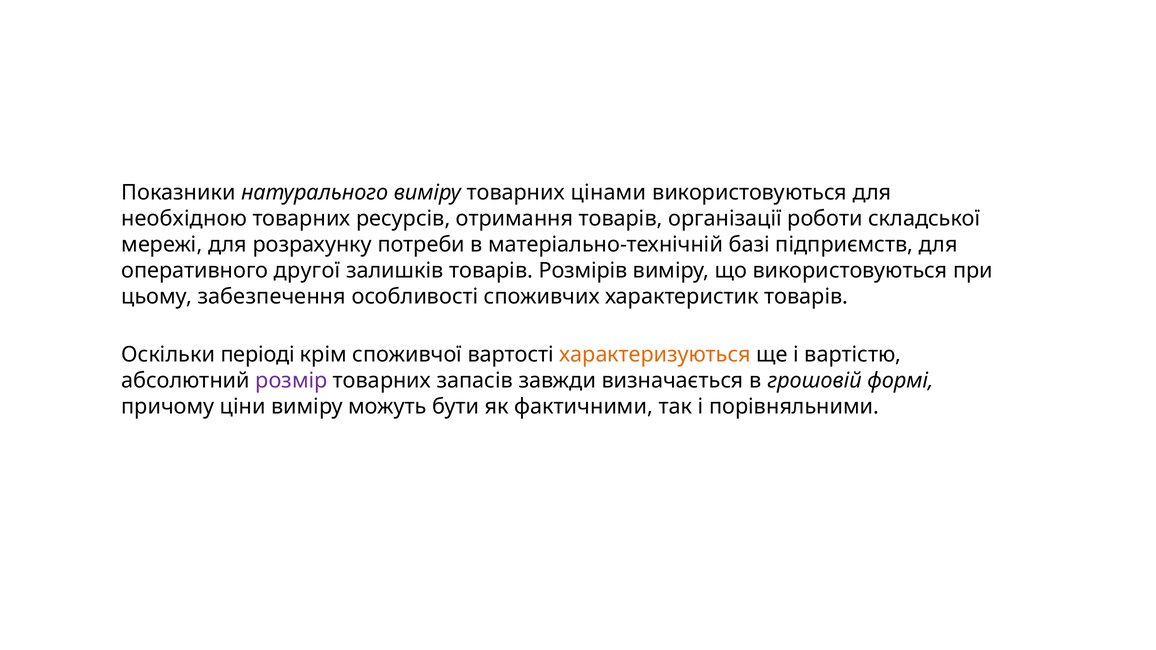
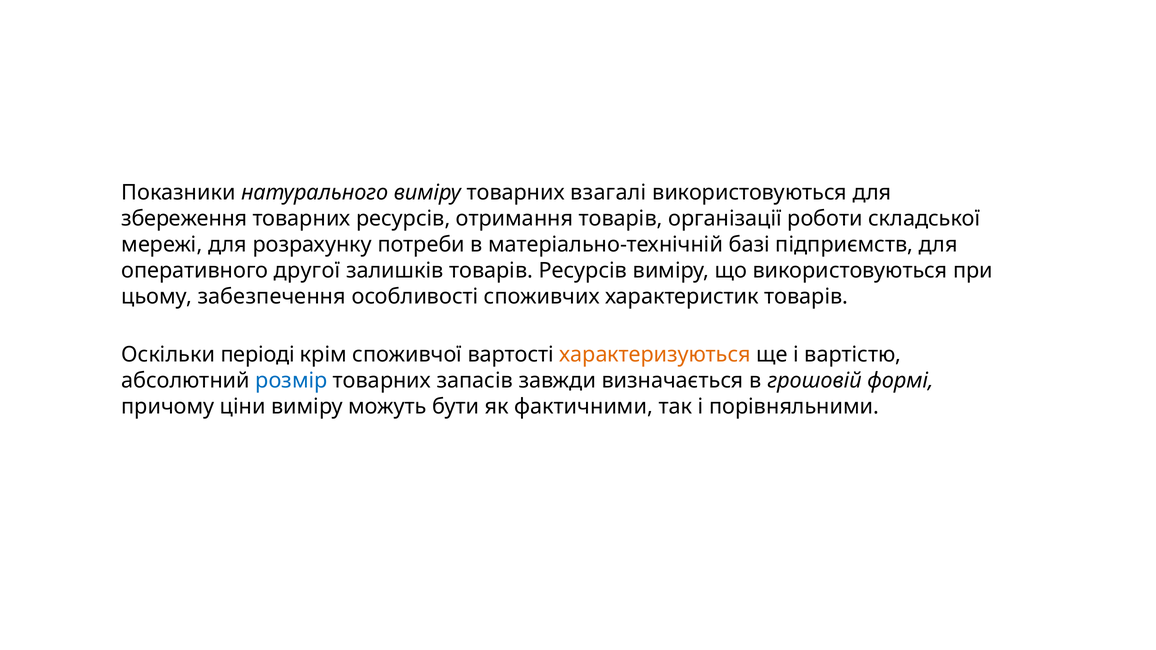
цінами: цінами -> взагалі
необхідною: необхідною -> збереження
товарів Розмірів: Розмірів -> Ресурсів
розмір colour: purple -> blue
